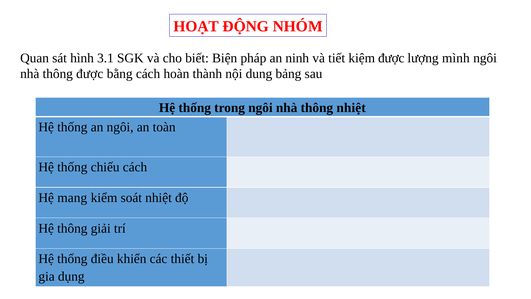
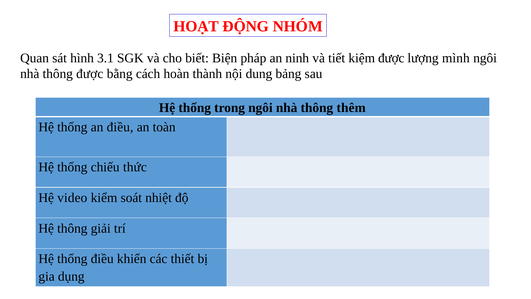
thông nhiệt: nhiệt -> thêm
an ngôi: ngôi -> điều
chiếu cách: cách -> thức
mang: mang -> video
